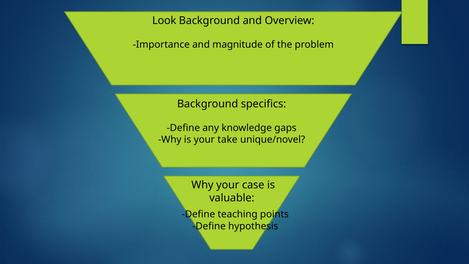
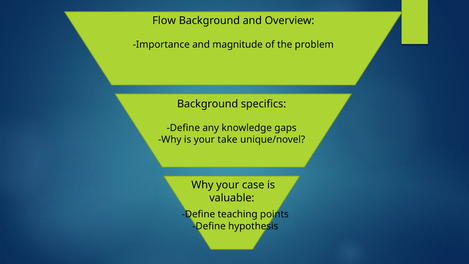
Look: Look -> Flow
